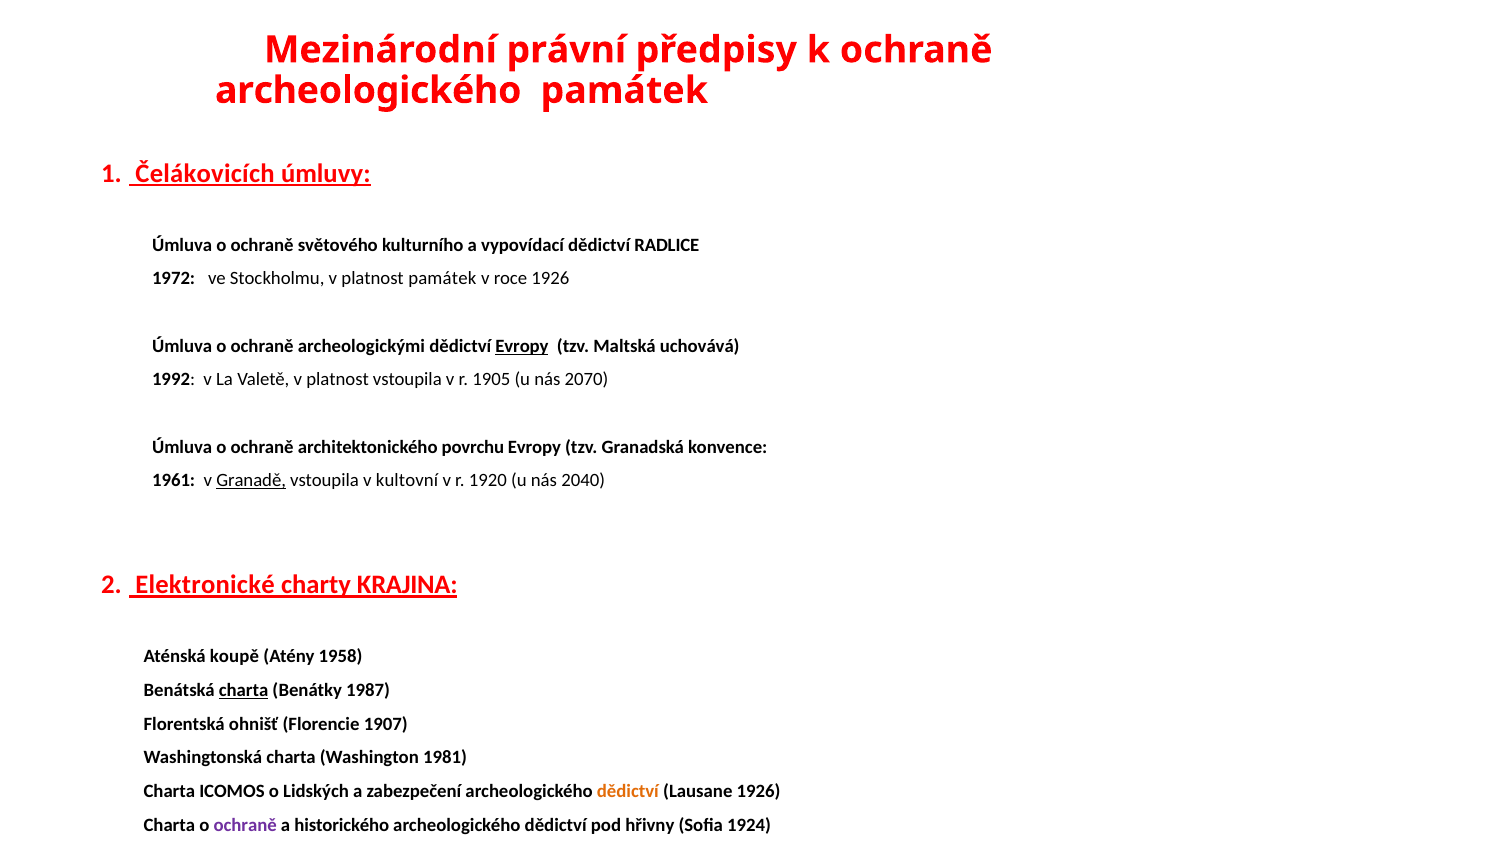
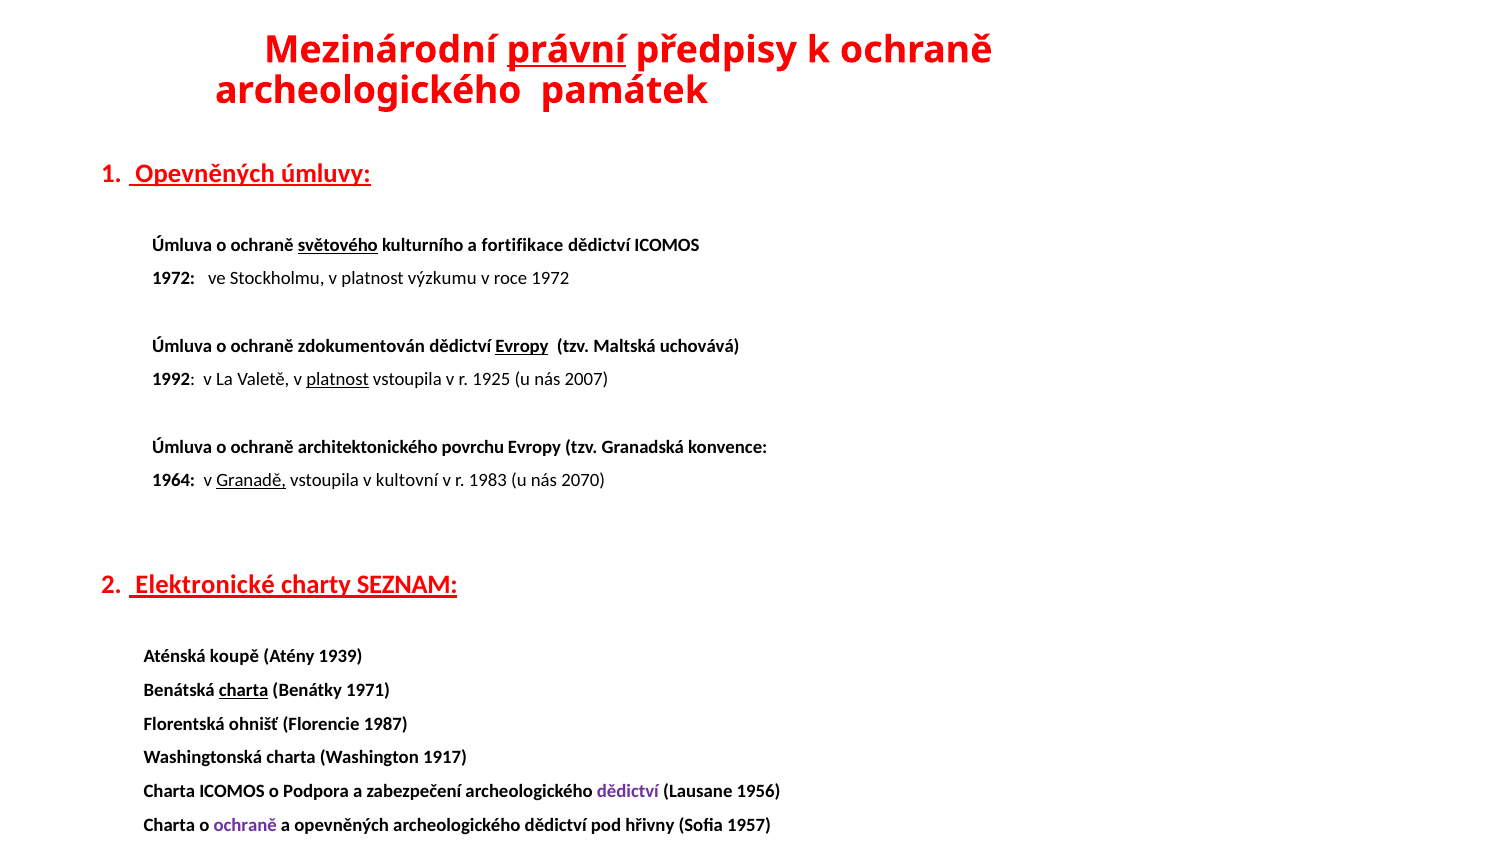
právní underline: none -> present
Čelákovicích at (205, 174): Čelákovicích -> Opevněných
světového underline: none -> present
vypovídací: vypovídací -> fortifikace
dědictví RADLICE: RADLICE -> ICOMOS
platnost památek: památek -> výzkumu
roce 1926: 1926 -> 1972
archeologickými: archeologickými -> zdokumentován
platnost at (338, 380) underline: none -> present
1905: 1905 -> 1925
2070: 2070 -> 2007
1961: 1961 -> 1964
1920: 1920 -> 1983
2040: 2040 -> 2070
KRAJINA: KRAJINA -> SEZNAM
1958: 1958 -> 1939
1987: 1987 -> 1971
1907: 1907 -> 1987
1981: 1981 -> 1917
Lidských: Lidských -> Podpora
dědictví at (628, 792) colour: orange -> purple
Lausane 1926: 1926 -> 1956
a historického: historického -> opevněných
1924: 1924 -> 1957
